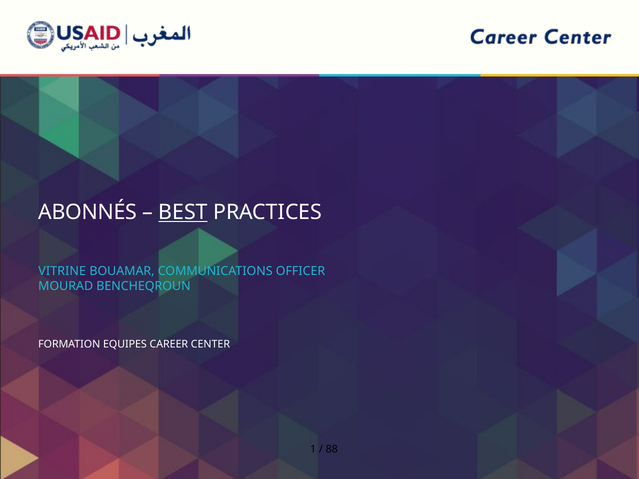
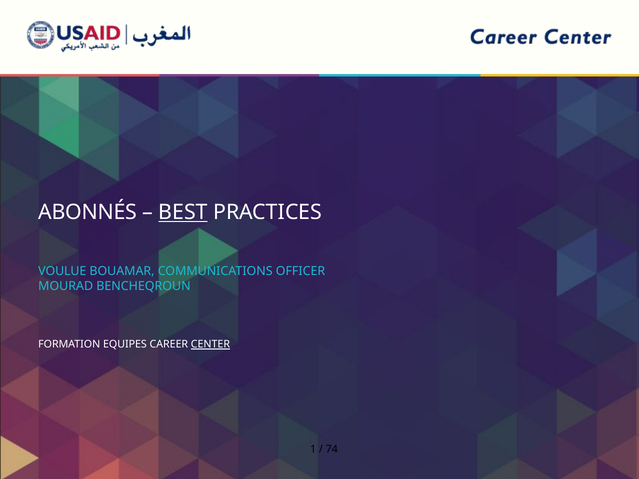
VITRINE: VITRINE -> VOULUE
CENTER underline: none -> present
88: 88 -> 74
